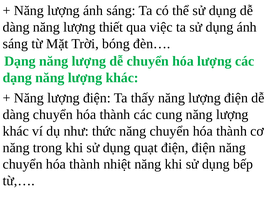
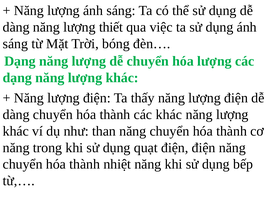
các cung: cung -> khác
thức: thức -> than
